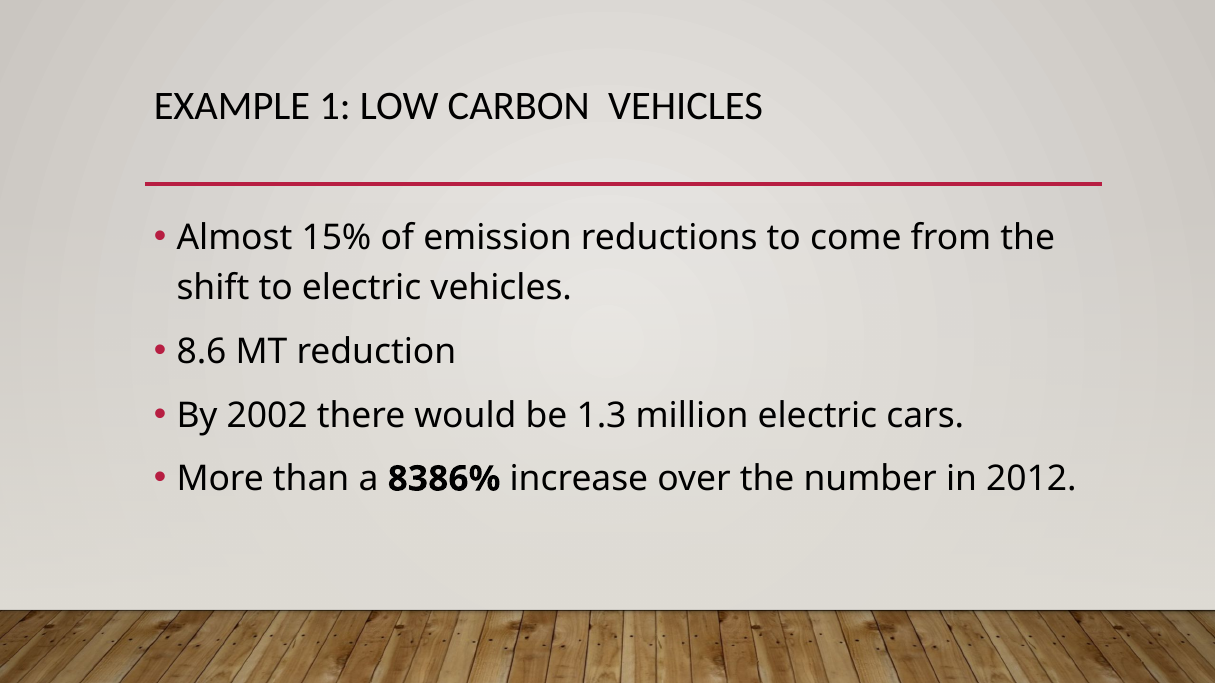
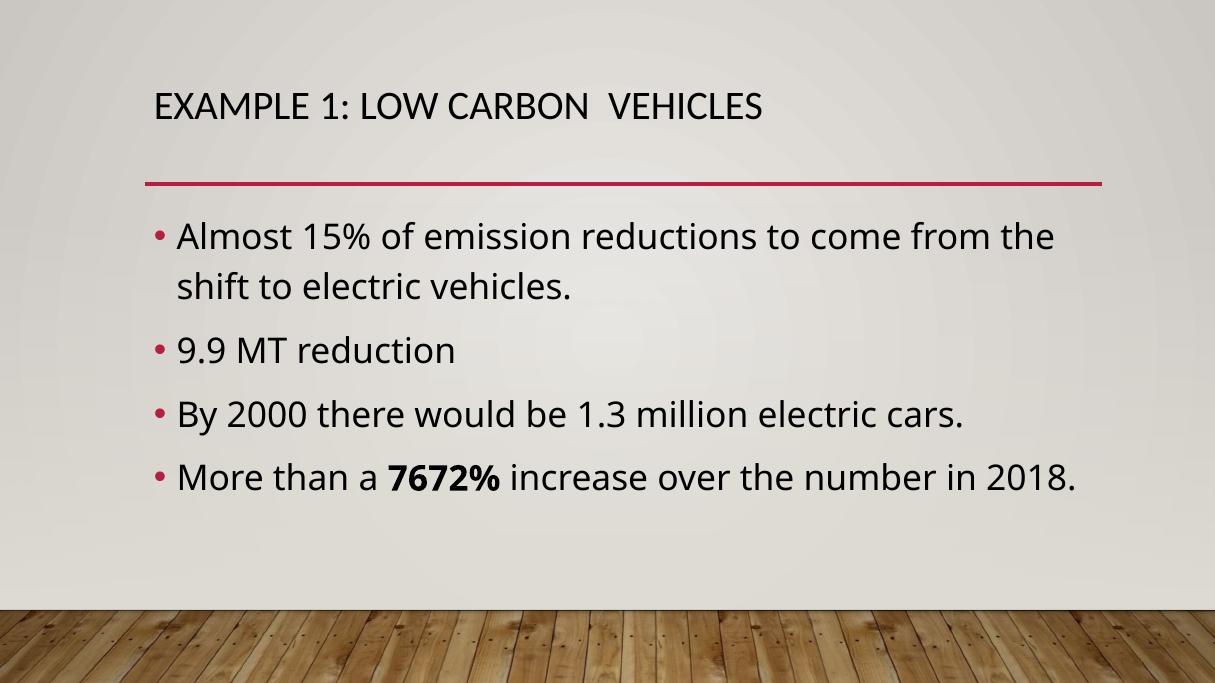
8.6: 8.6 -> 9.9
2002: 2002 -> 2000
8386%: 8386% -> 7672%
2012: 2012 -> 2018
